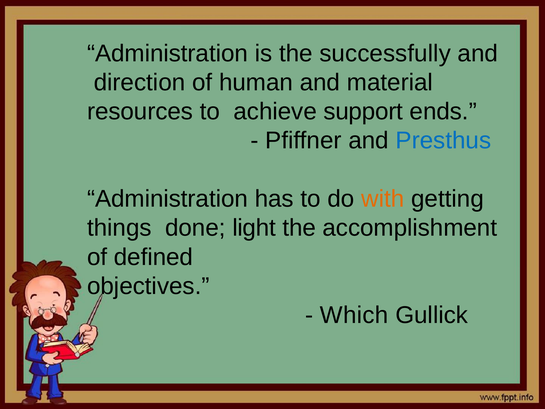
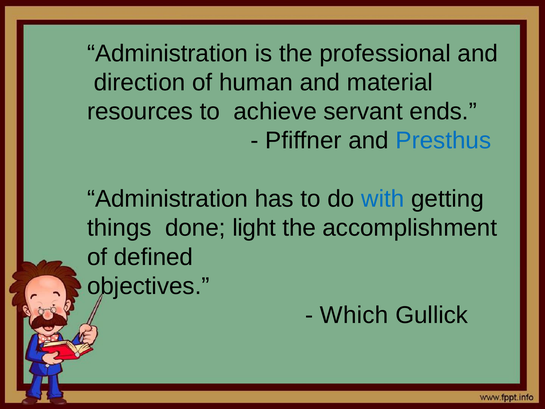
successfully: successfully -> professional
support: support -> servant
with colour: orange -> blue
